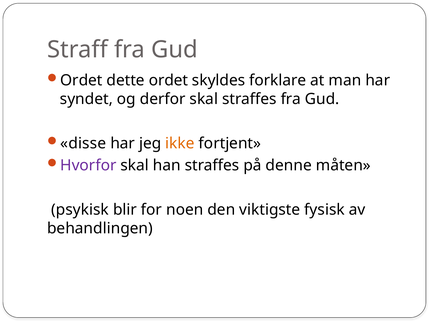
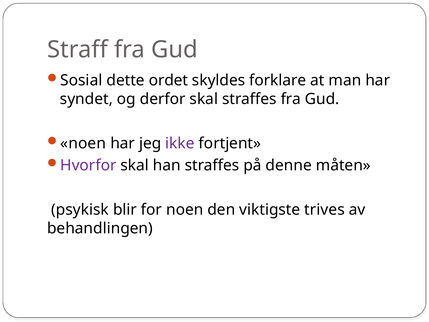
Ordet at (81, 80): Ordet -> Sosial
disse at (83, 143): disse -> noen
ikke colour: orange -> purple
fysisk: fysisk -> trives
